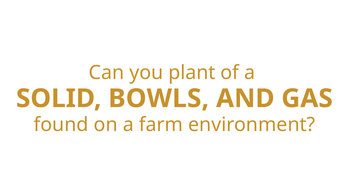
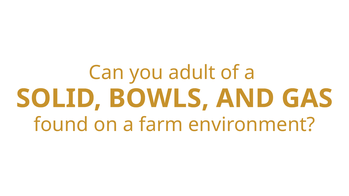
plant: plant -> adult
